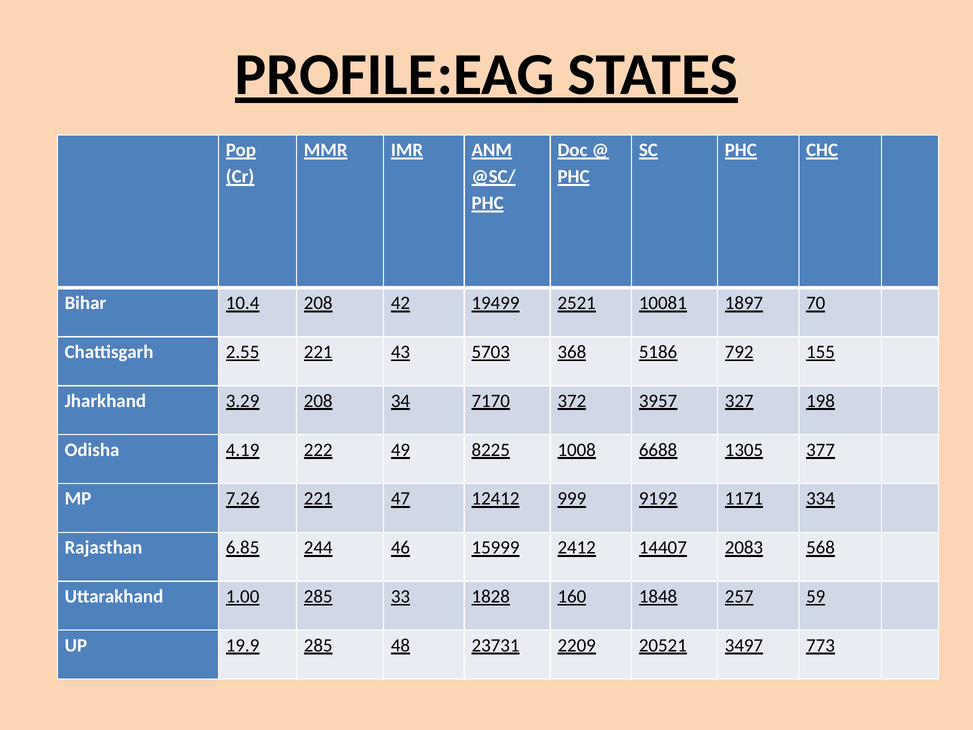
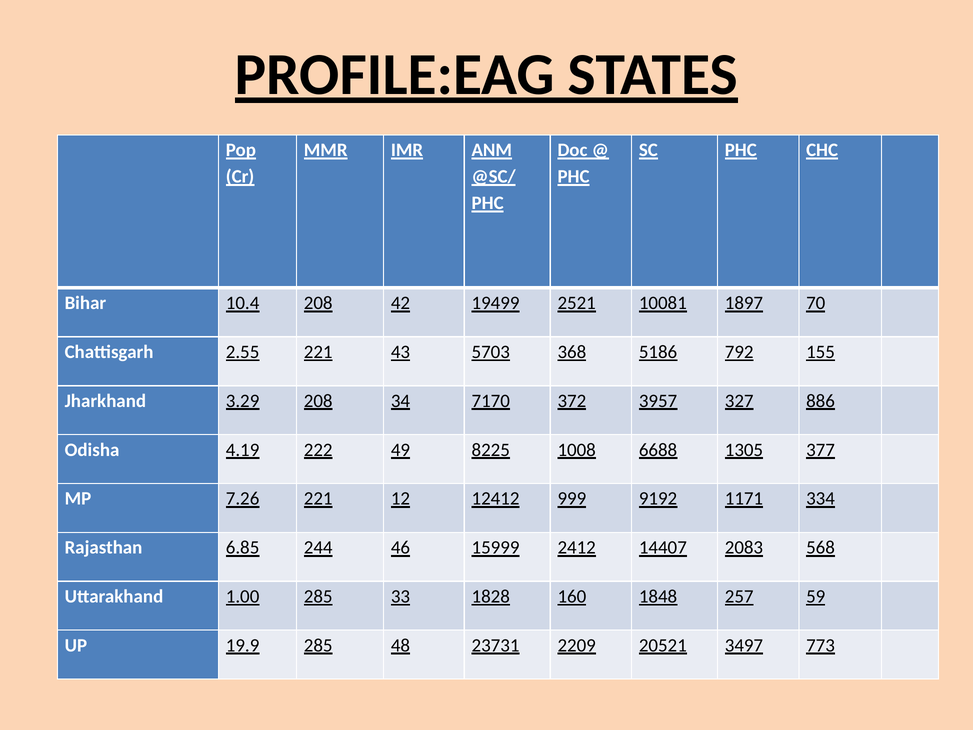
198: 198 -> 886
47: 47 -> 12
